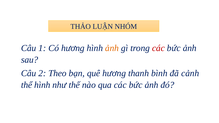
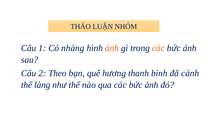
Có hương: hương -> nhàng
các at (158, 48) colour: red -> orange
thể hình: hình -> làng
